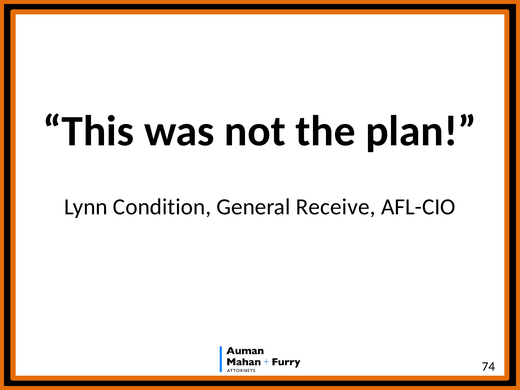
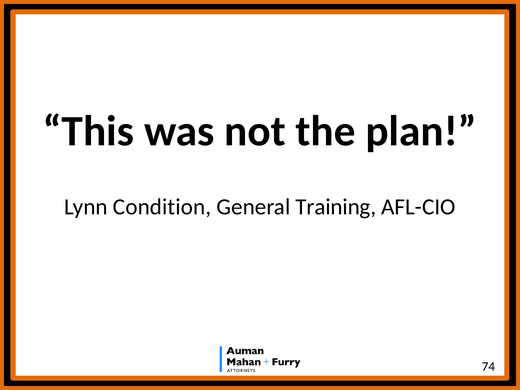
Receive: Receive -> Training
